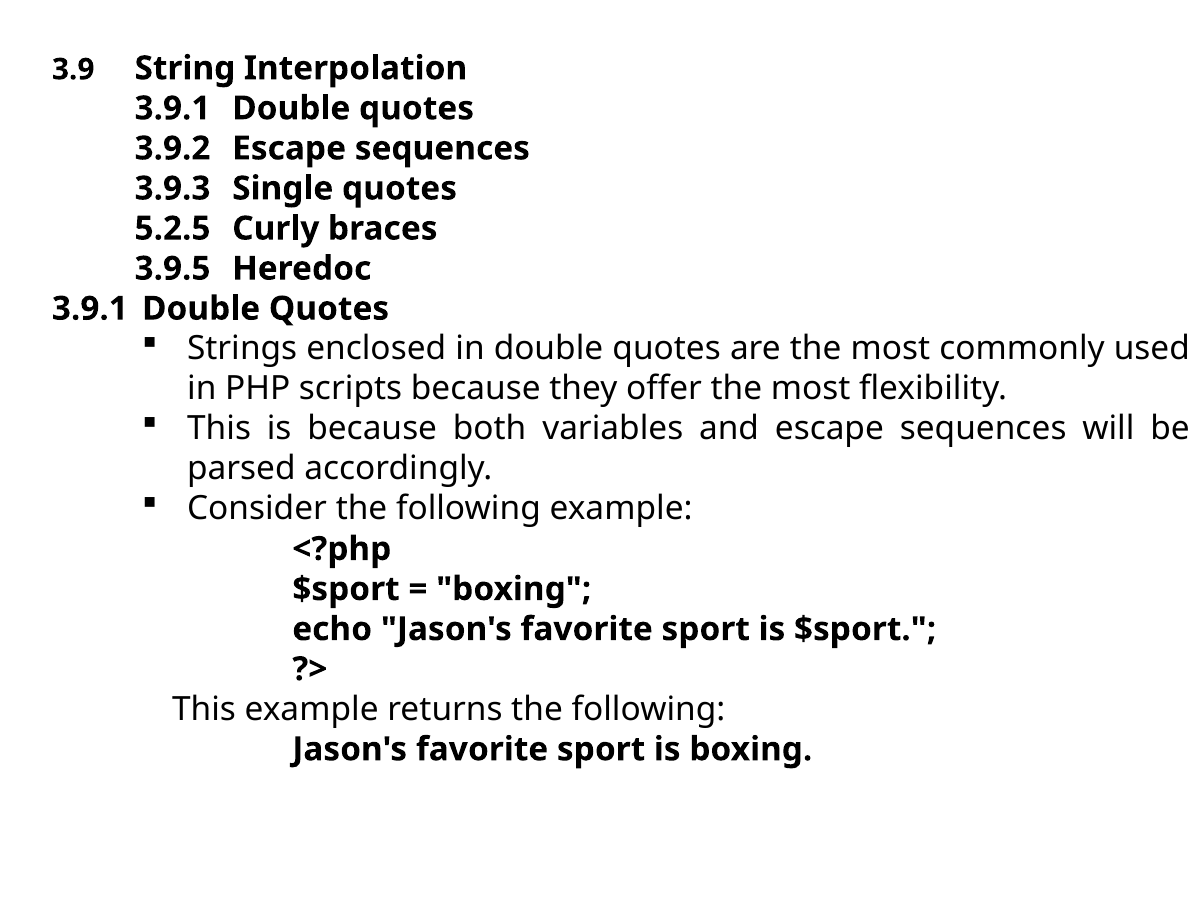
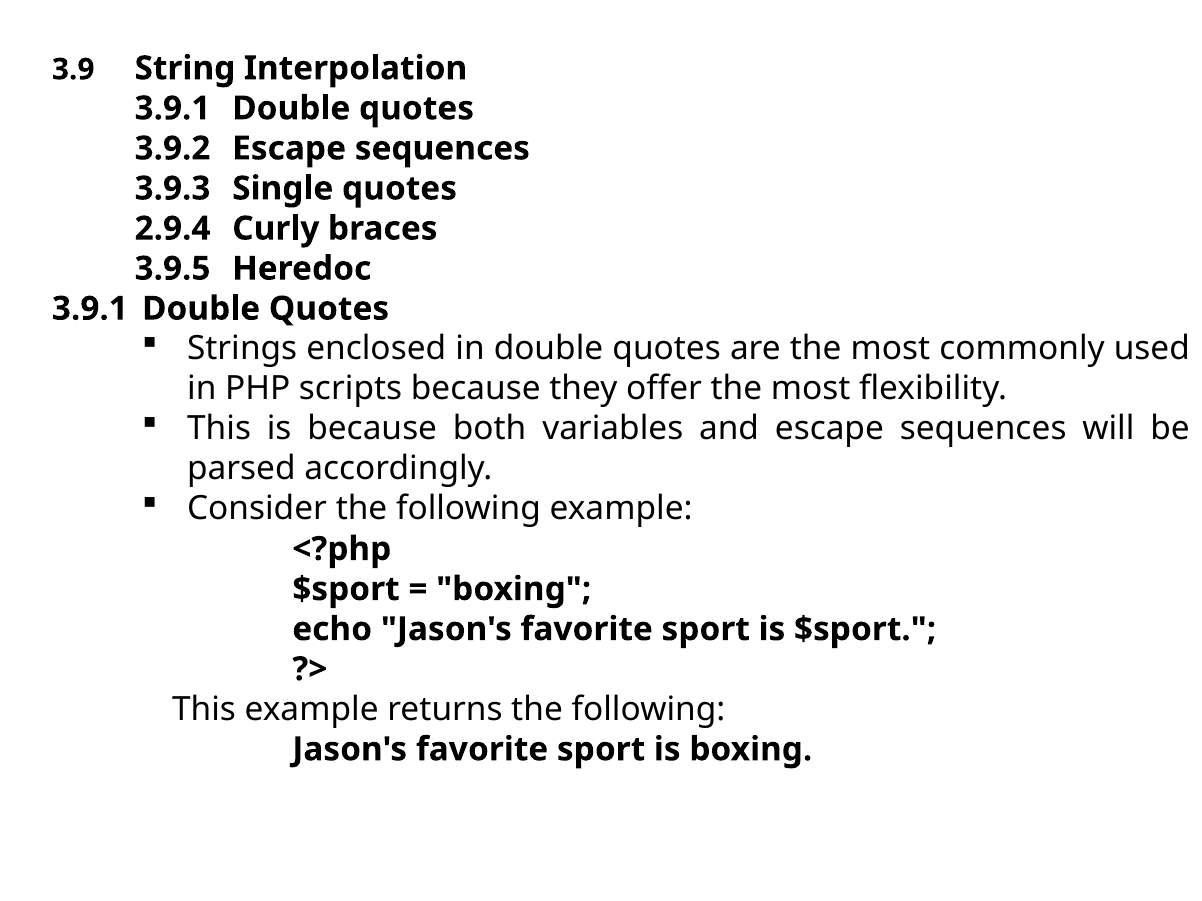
5.2.5: 5.2.5 -> 2.9.4
